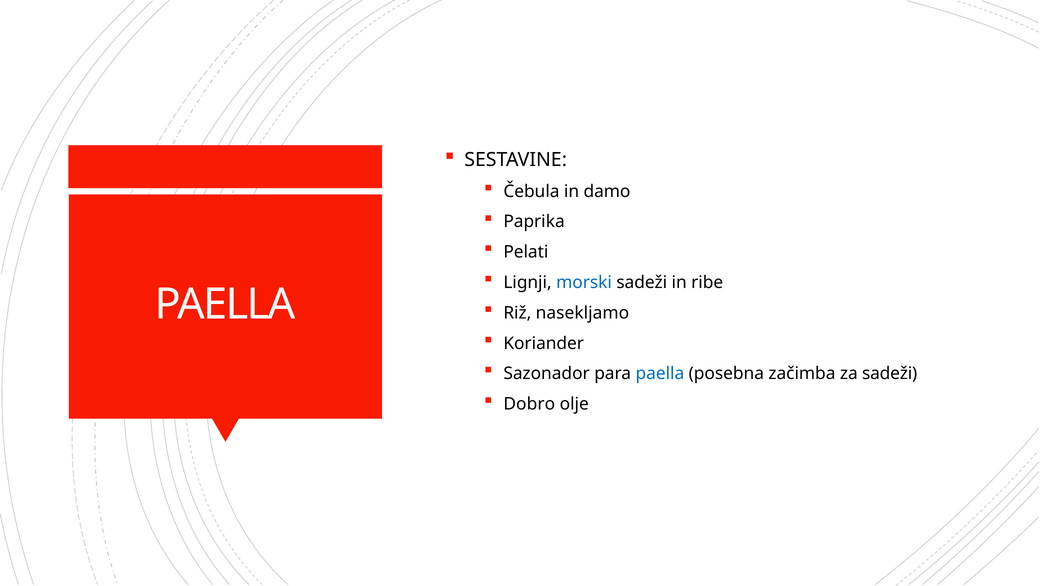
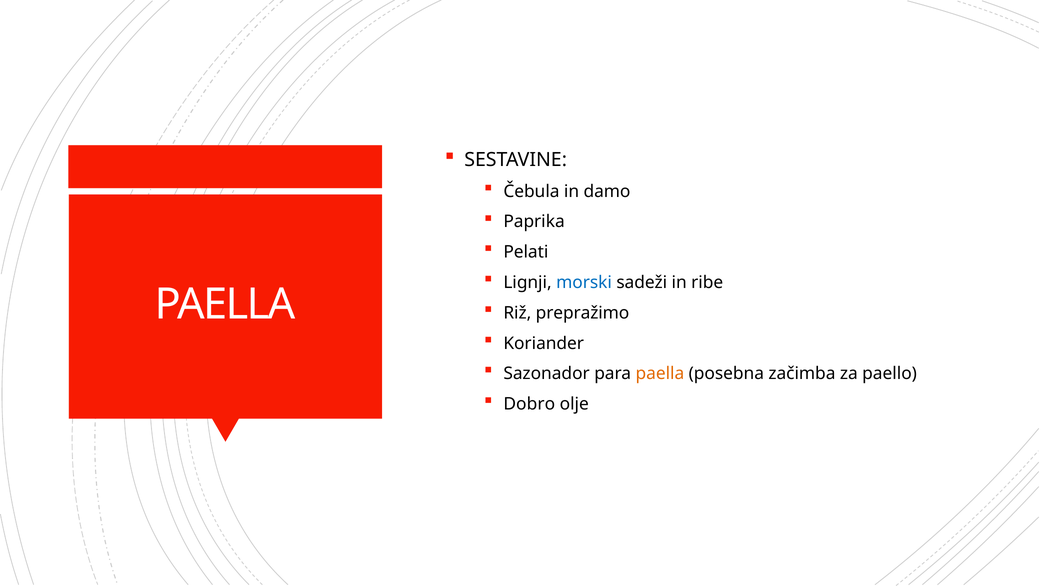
nasekljamo: nasekljamo -> prepražimo
paella at (660, 373) colour: blue -> orange
za sadeži: sadeži -> paello
